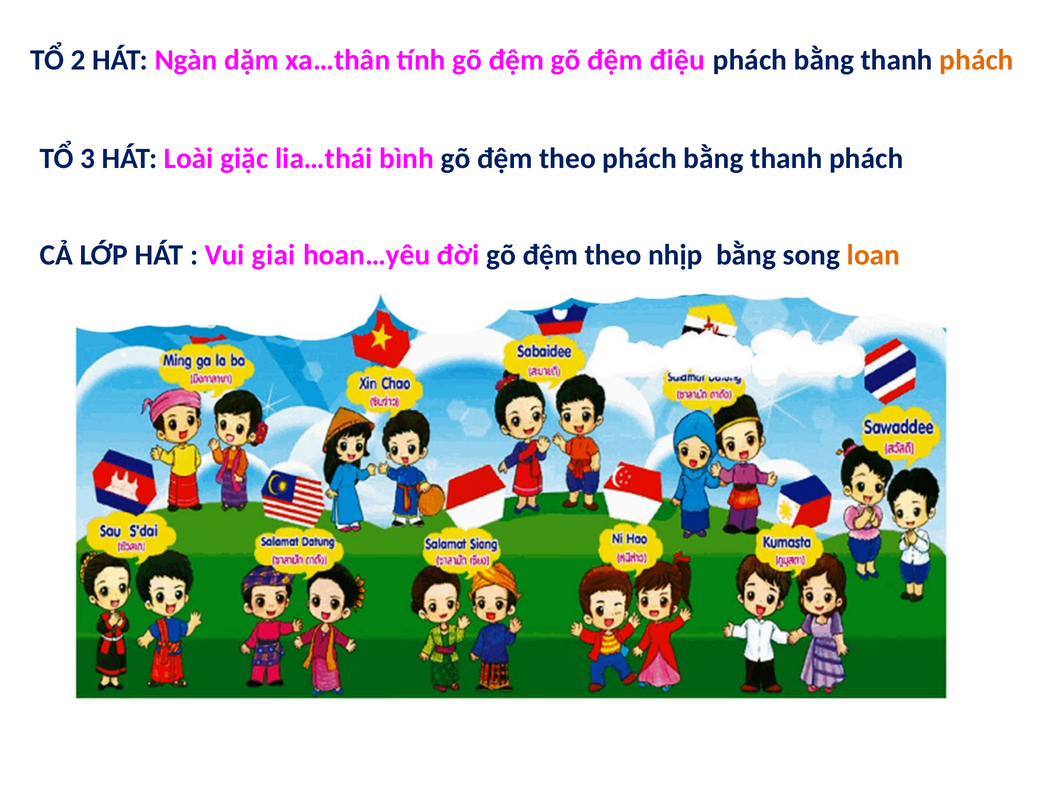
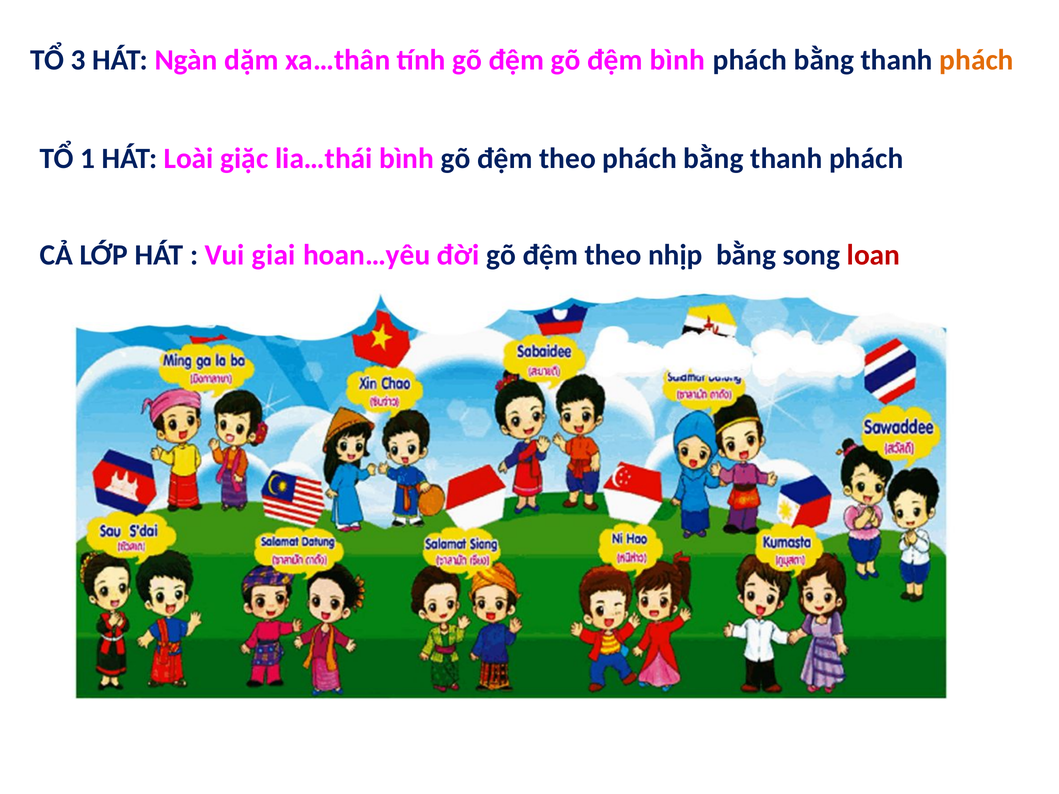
2: 2 -> 3
đệm điệu: điệu -> bình
3: 3 -> 1
loan colour: orange -> red
